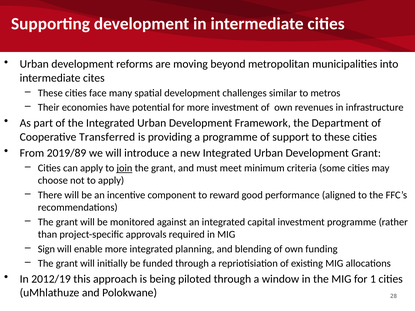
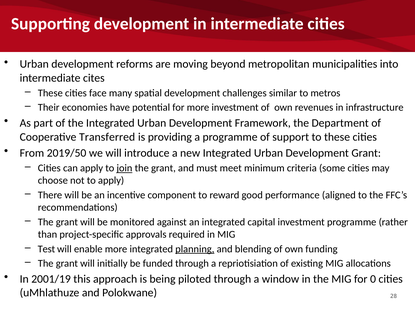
2019/89: 2019/89 -> 2019/50
Sign: Sign -> Test
planning underline: none -> present
2012/19: 2012/19 -> 2001/19
1: 1 -> 0
